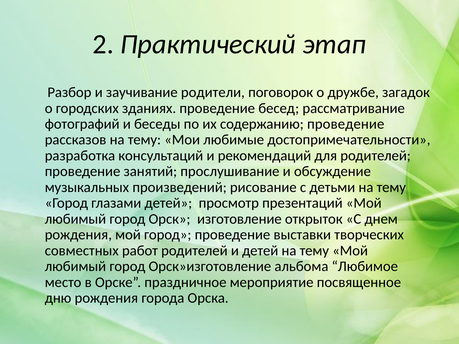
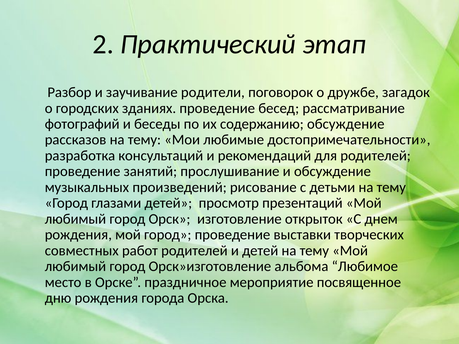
содержанию проведение: проведение -> обсуждение
